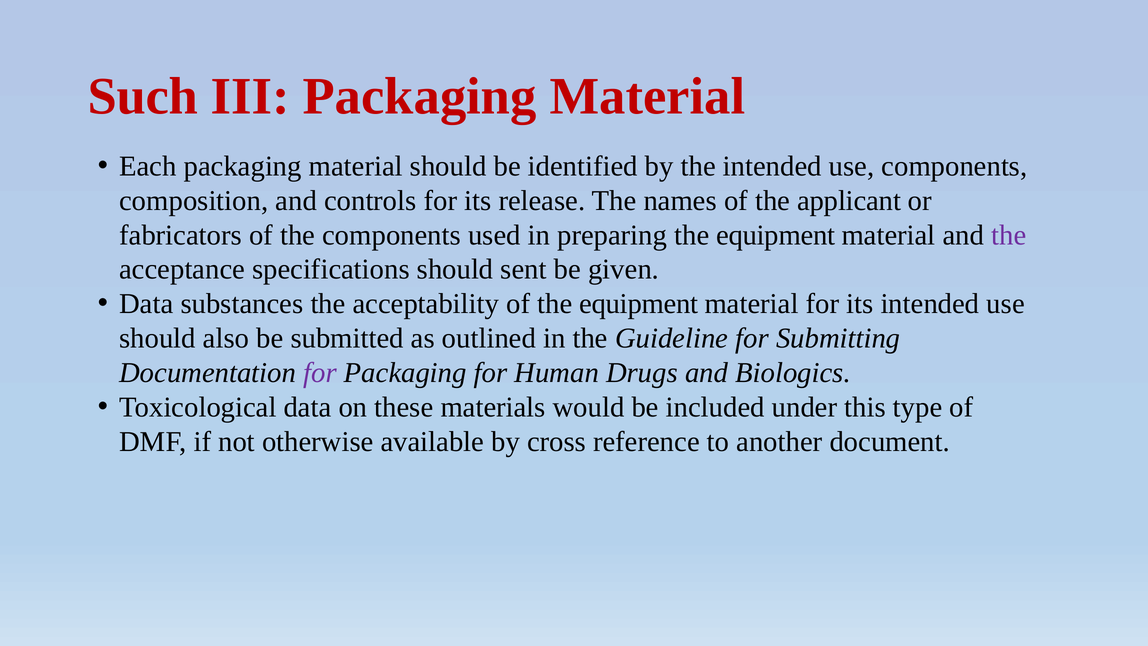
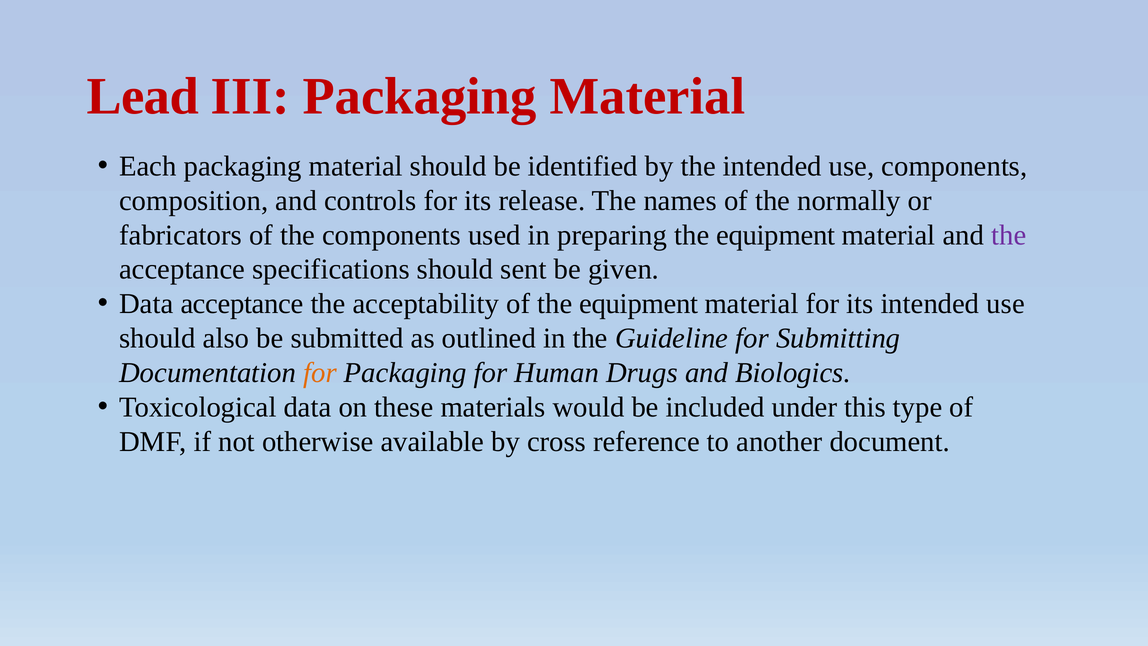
Such: Such -> Lead
applicant: applicant -> normally
Data substances: substances -> acceptance
for at (320, 373) colour: purple -> orange
